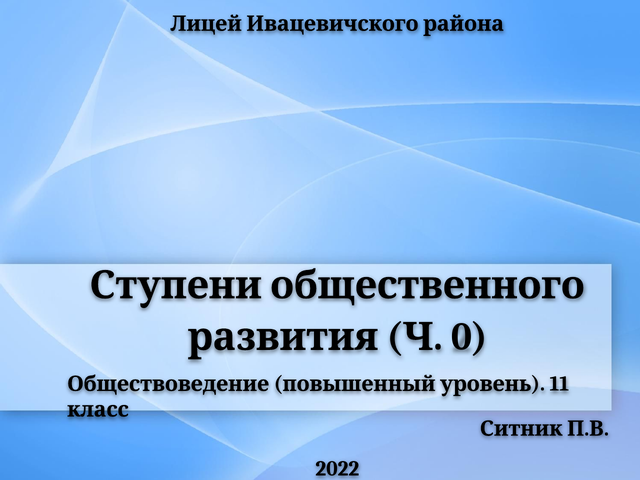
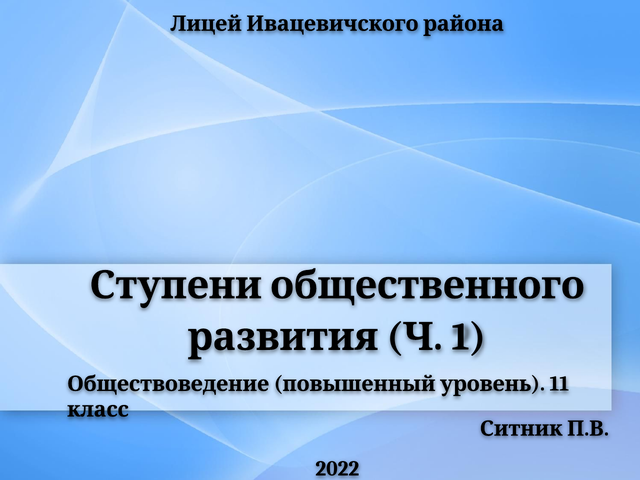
0: 0 -> 1
